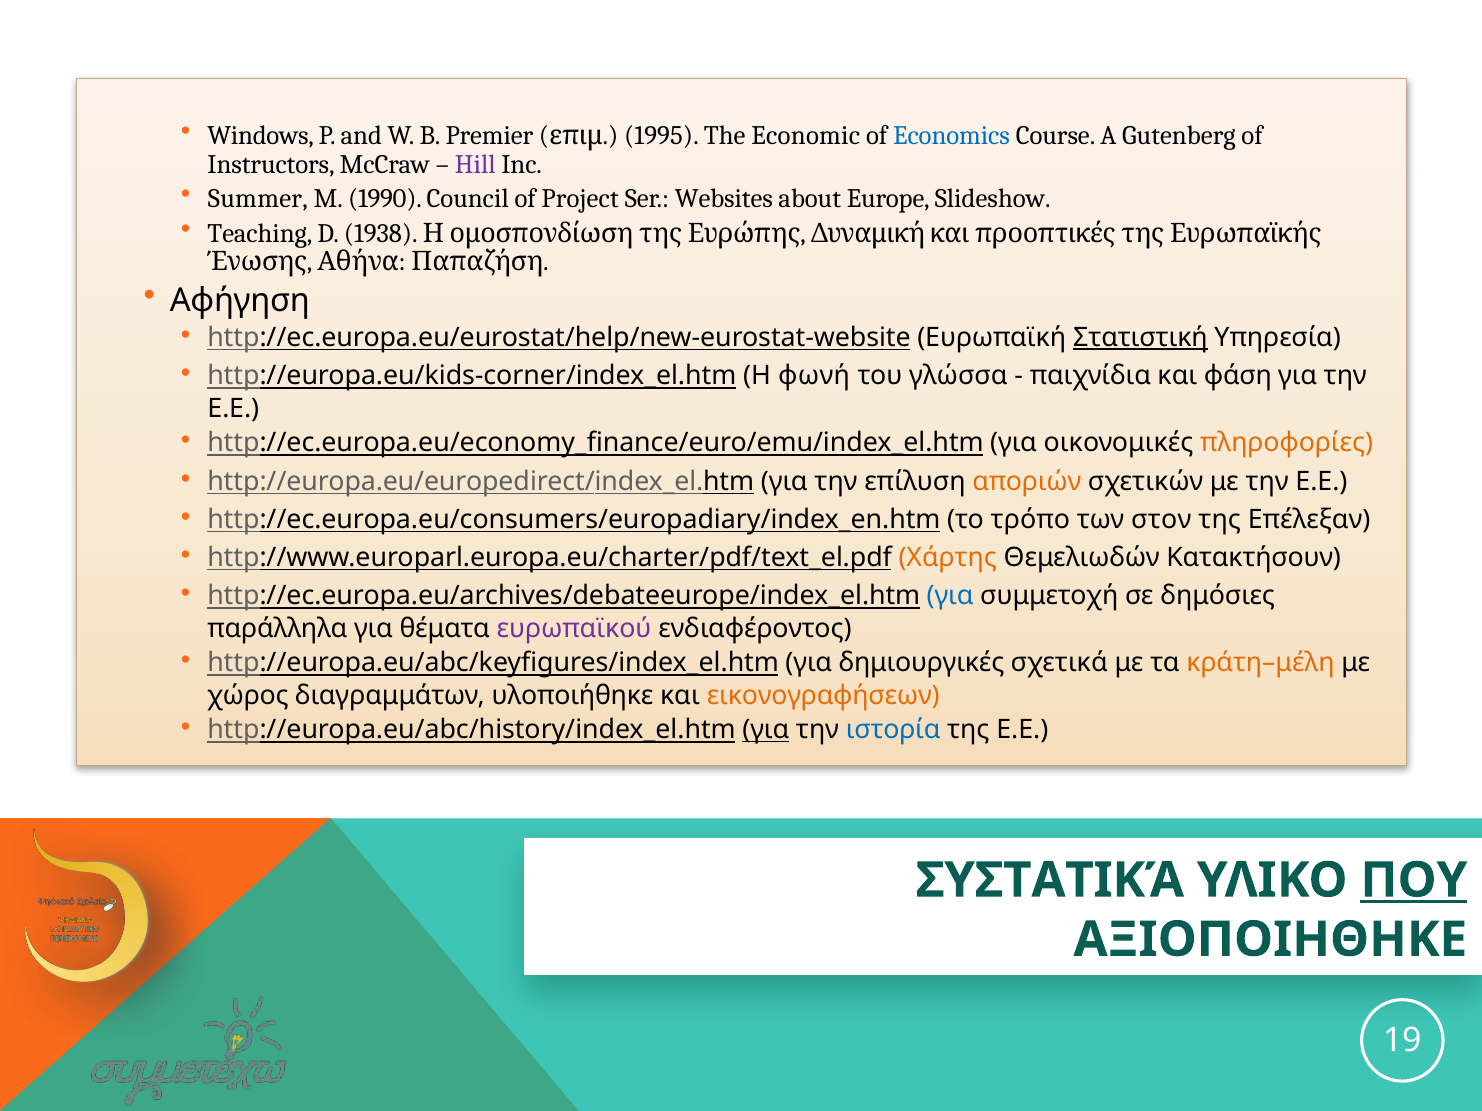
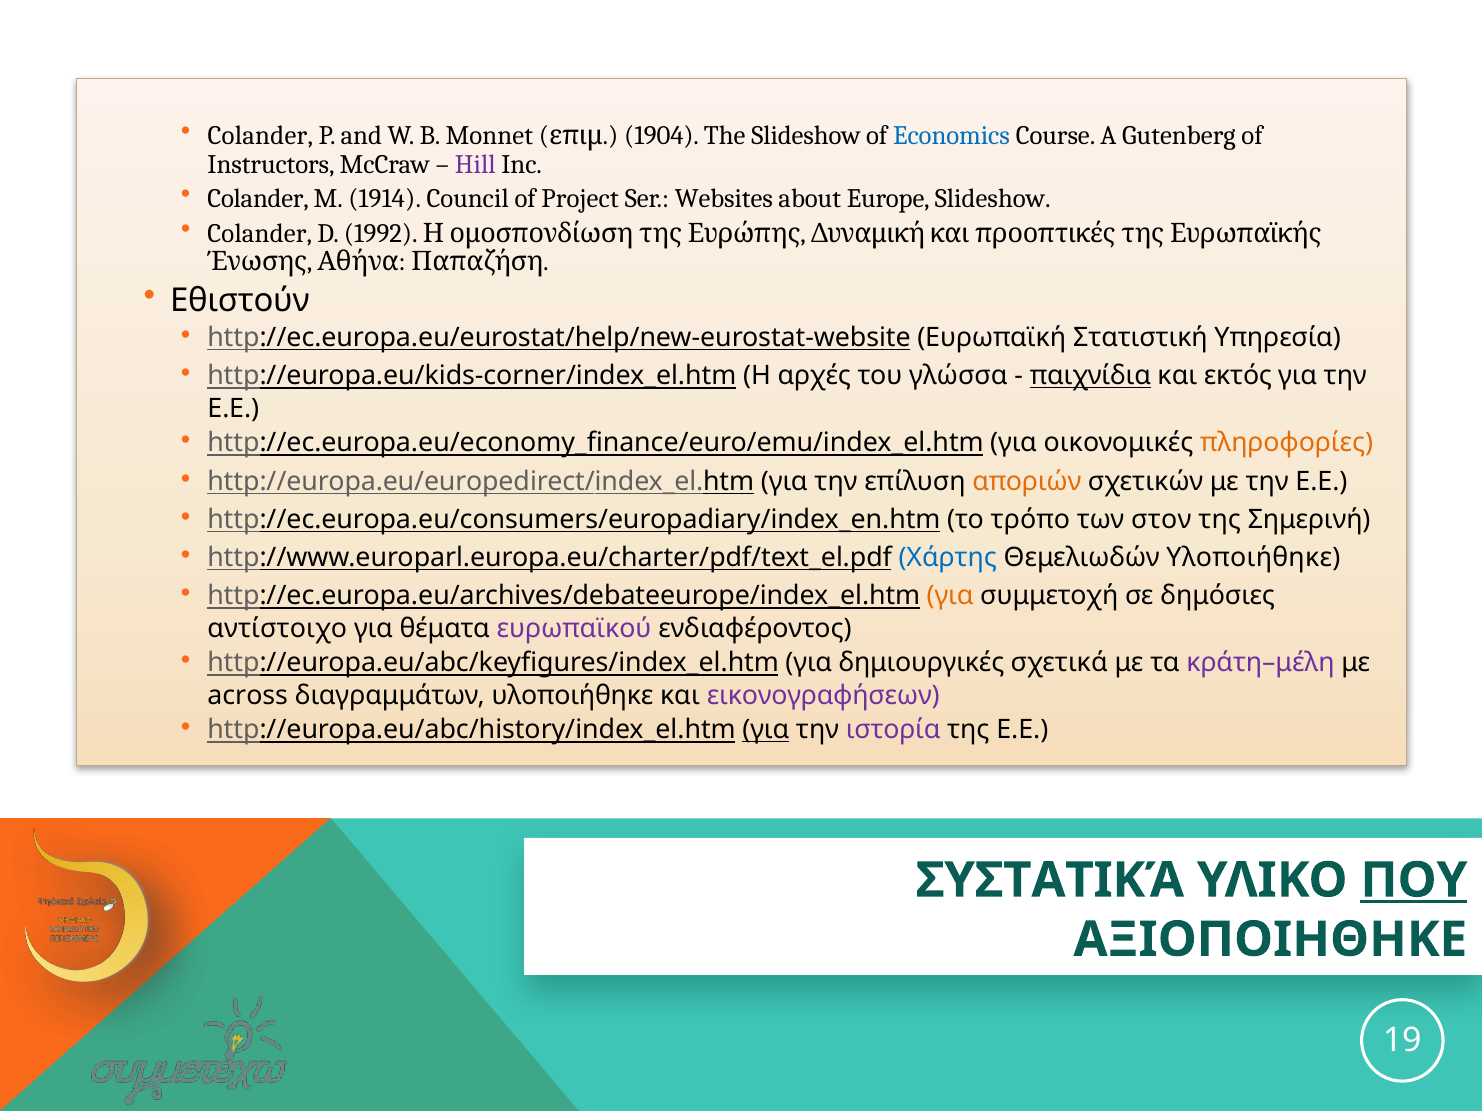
Windows at (261, 135): Windows -> Colander
Premier: Premier -> Monnet
1995: 1995 -> 1904
The Economic: Economic -> Slideshow
Summer at (258, 199): Summer -> Colander
1990: 1990 -> 1914
Teaching at (260, 233): Teaching -> Colander
1938: 1938 -> 1992
Αφήγηση: Αφήγηση -> Εθιστούν
Στατιστική underline: present -> none
φωνή: φωνή -> αρχές
παιχνίδια underline: none -> present
φάση: φάση -> εκτός
Επέλεξαν: Επέλεξαν -> Σημερινή
Χάρτης colour: orange -> blue
Θεμελιωδών Κατακτήσουν: Κατακτήσουν -> Υλοποιήθηκε
για at (950, 596) colour: blue -> orange
παράλληλα: παράλληλα -> αντίστοιχο
κράτη–μέλη colour: orange -> purple
χώρος: χώρος -> across
εικονογραφήσεων colour: orange -> purple
ιστορία colour: blue -> purple
